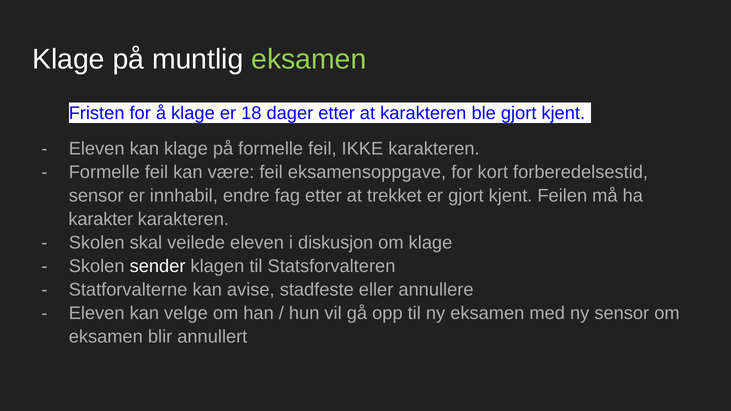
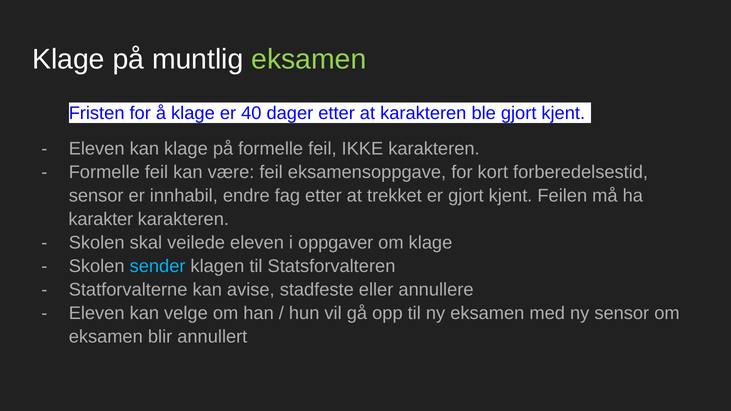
18: 18 -> 40
diskusjon: diskusjon -> oppgaver
sender colour: white -> light blue
